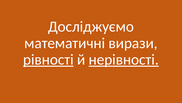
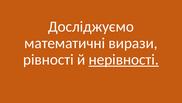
рівності underline: present -> none
